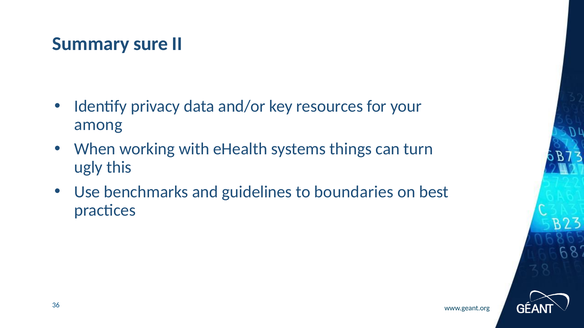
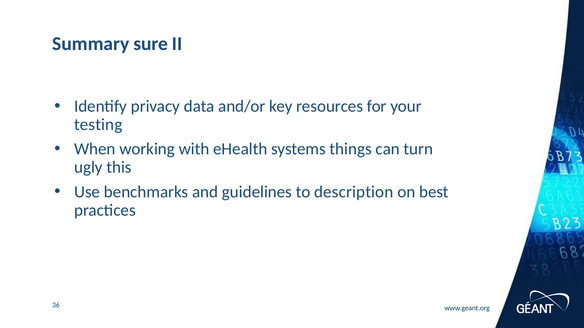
among: among -> testing
boundaries: boundaries -> description
